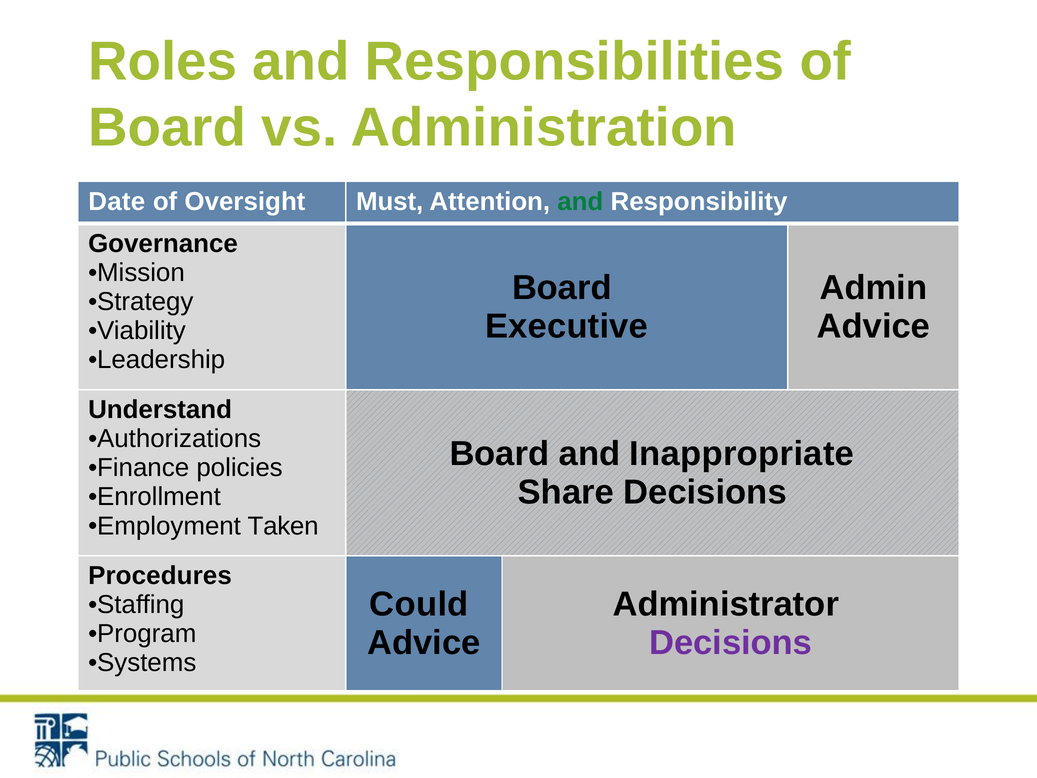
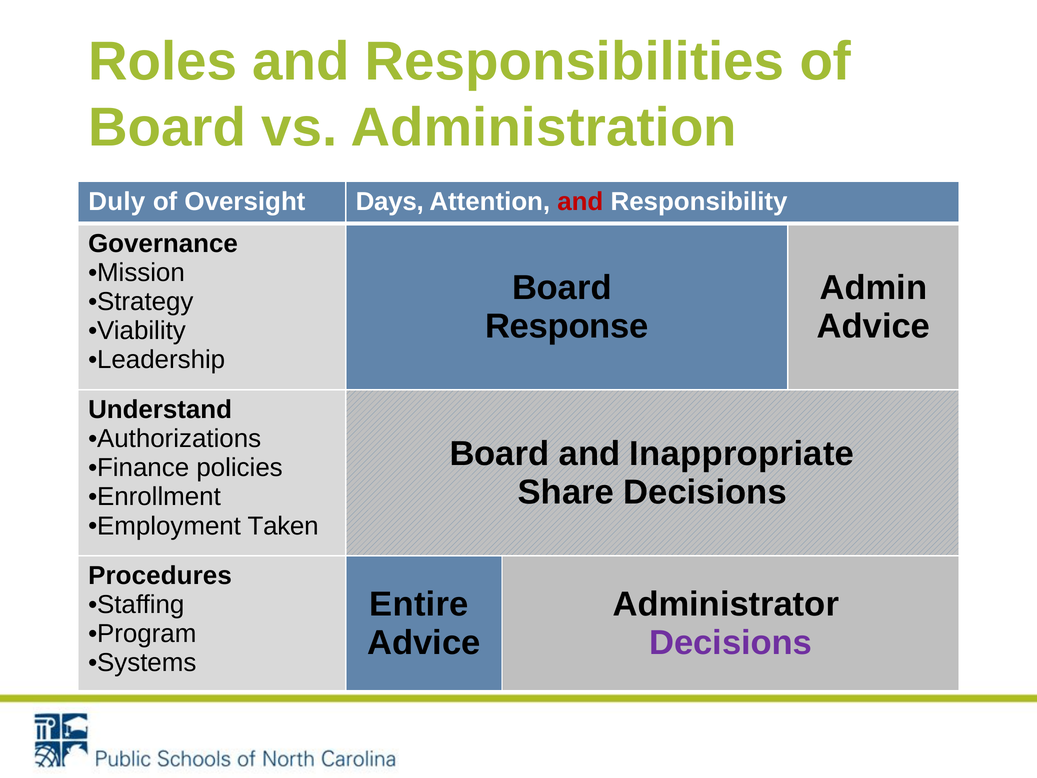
Date: Date -> Duly
Must: Must -> Days
and at (580, 202) colour: green -> red
Executive: Executive -> Response
Could: Could -> Entire
